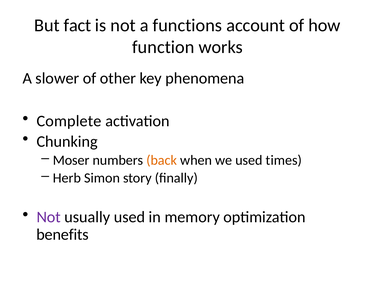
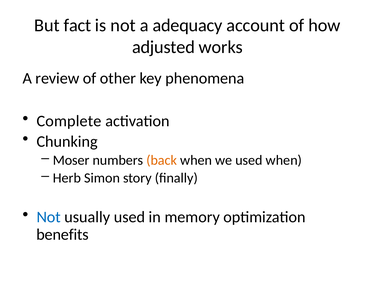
functions: functions -> adequacy
function: function -> adjusted
slower: slower -> review
used times: times -> when
Not at (49, 217) colour: purple -> blue
